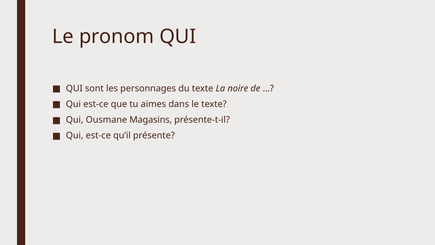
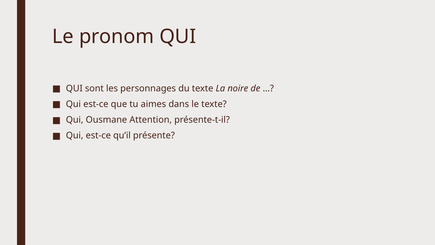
Magasins: Magasins -> Attention
